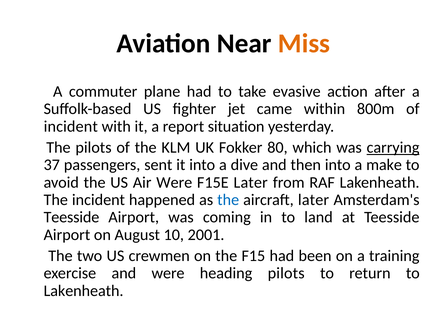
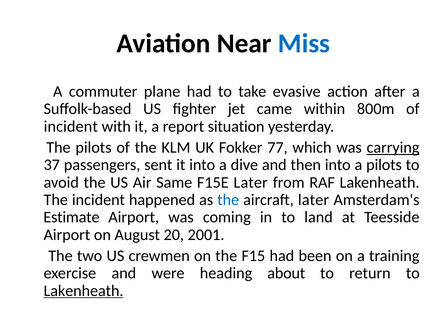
Miss colour: orange -> blue
80: 80 -> 77
a make: make -> pilots
Air Were: Were -> Same
Teesside at (71, 217): Teesside -> Estimate
10: 10 -> 20
heading pilots: pilots -> about
Lakenheath at (84, 290) underline: none -> present
